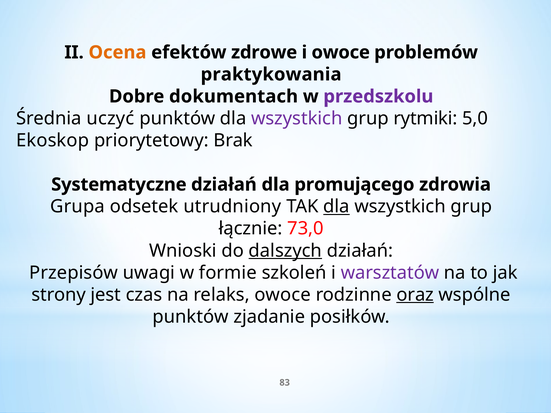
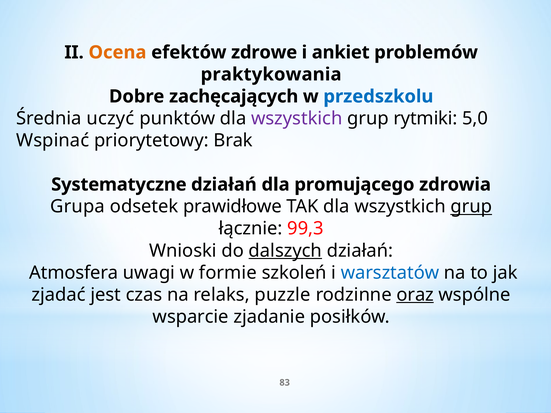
i owoce: owoce -> ankiet
dokumentach: dokumentach -> zachęcających
przedszkolu colour: purple -> blue
Ekoskop: Ekoskop -> Wspinać
utrudniony: utrudniony -> prawidłowe
dla at (336, 207) underline: present -> none
grup at (471, 207) underline: none -> present
73,0: 73,0 -> 99,3
Przepisów: Przepisów -> Atmosfera
warsztatów colour: purple -> blue
strony: strony -> zjadać
relaks owoce: owoce -> puzzle
punktów at (191, 317): punktów -> wsparcie
